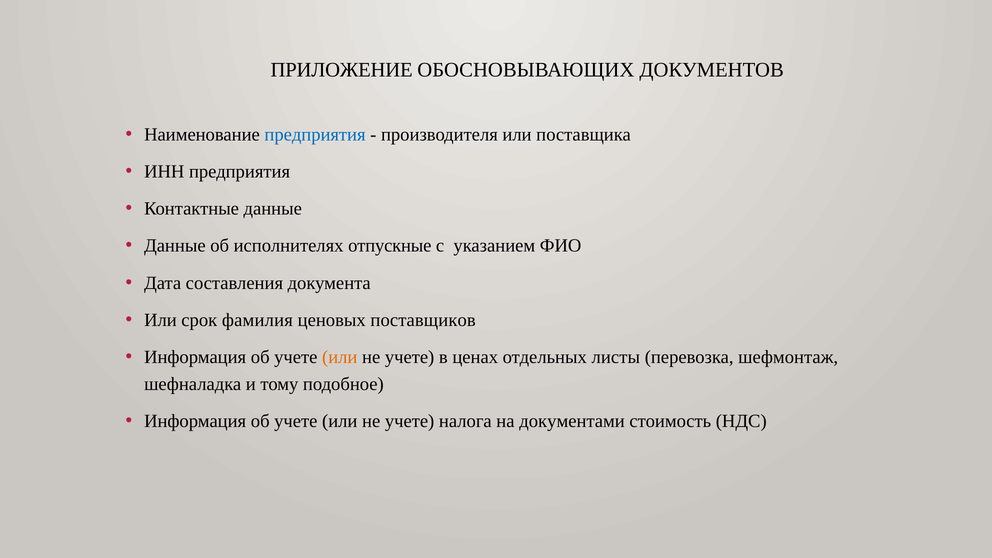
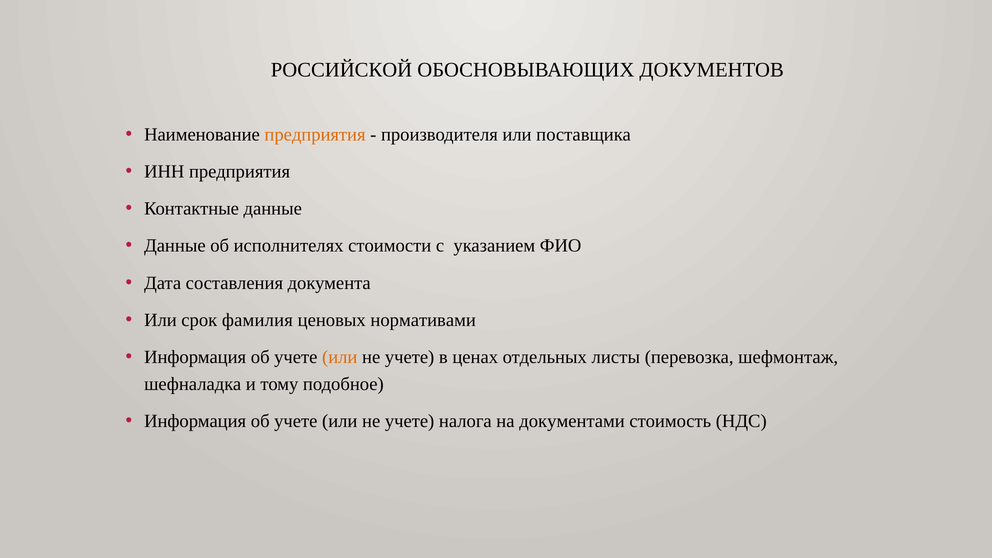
ПРИЛОЖЕНИЕ: ПРИЛОЖЕНИЕ -> РОССИЙСКОЙ
предприятия at (315, 134) colour: blue -> orange
отпускные: отпускные -> стоимости
поставщиков: поставщиков -> нормативами
